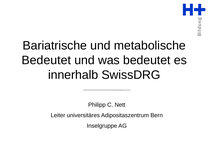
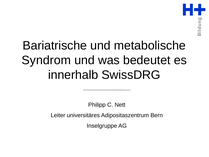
Bedeutet at (46, 60): Bedeutet -> Syndrom
